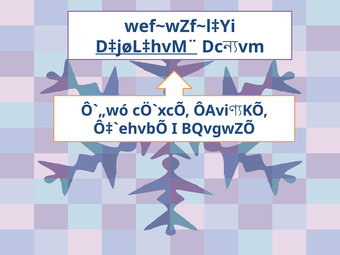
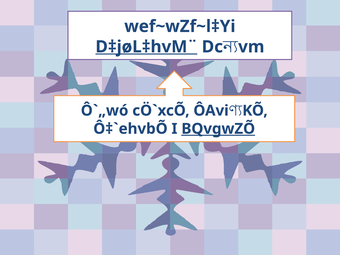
BQvgwZÕ underline: none -> present
